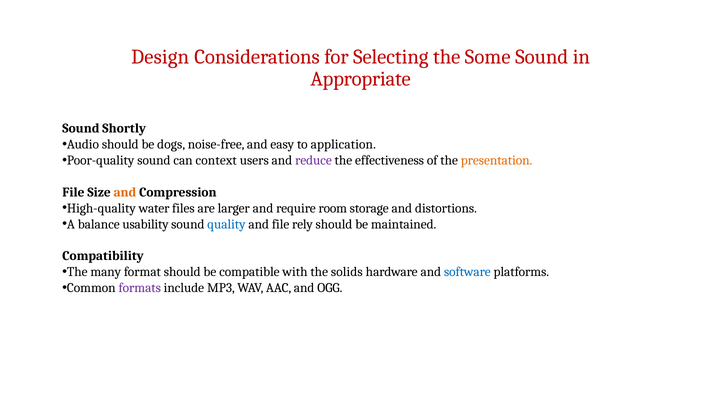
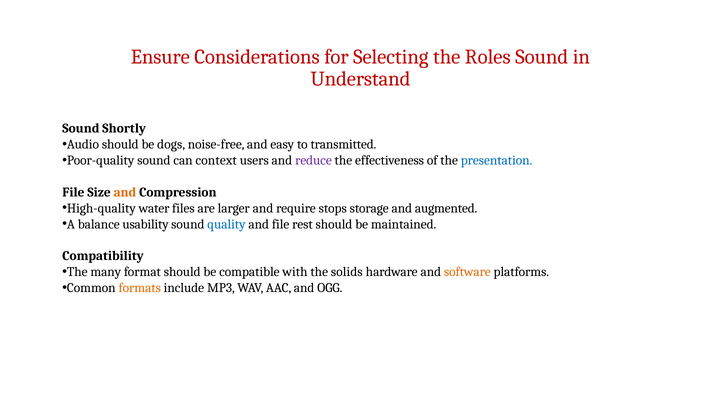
Design: Design -> Ensure
Some: Some -> Roles
Appropriate: Appropriate -> Understand
application: application -> transmitted
presentation colour: orange -> blue
room: room -> stops
distortions: distortions -> augmented
rely: rely -> rest
software colour: blue -> orange
formats colour: purple -> orange
